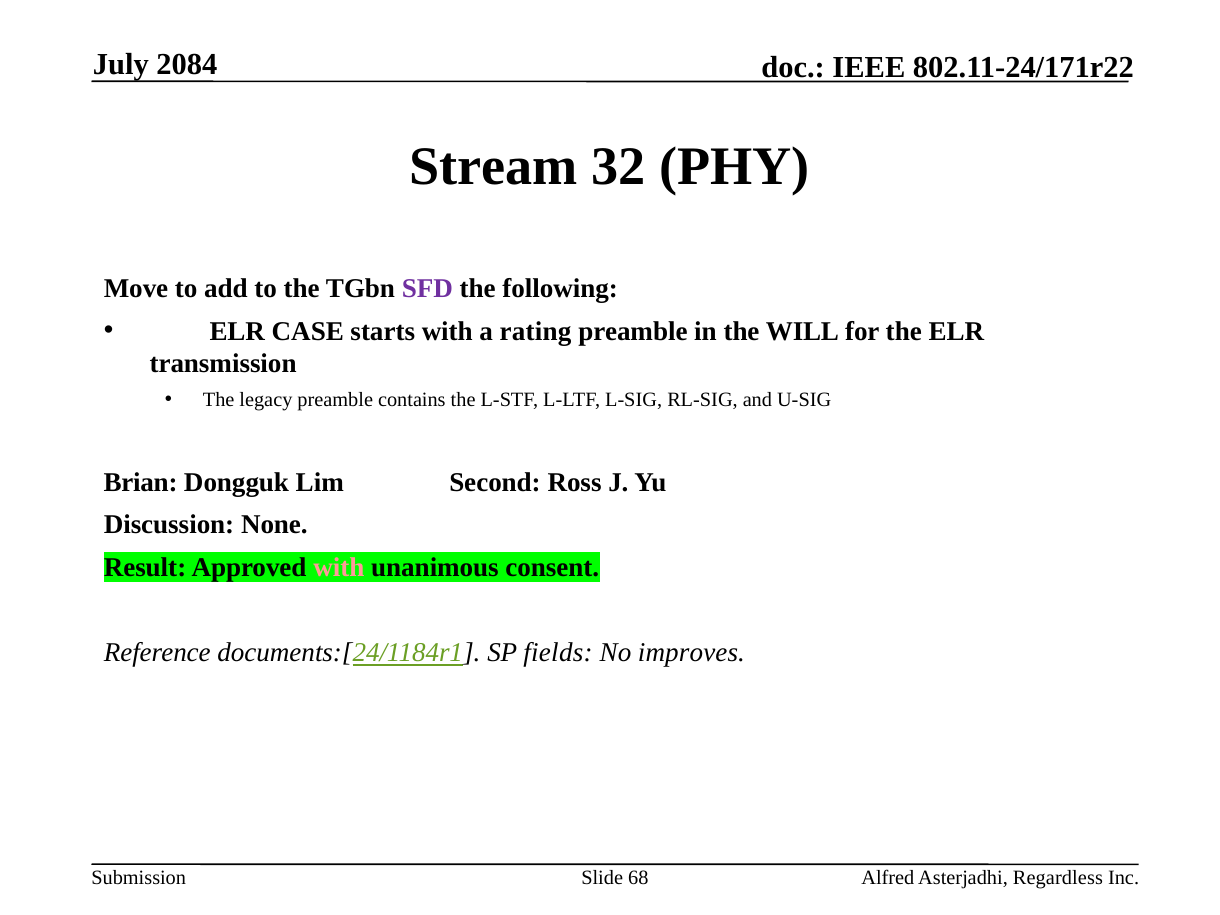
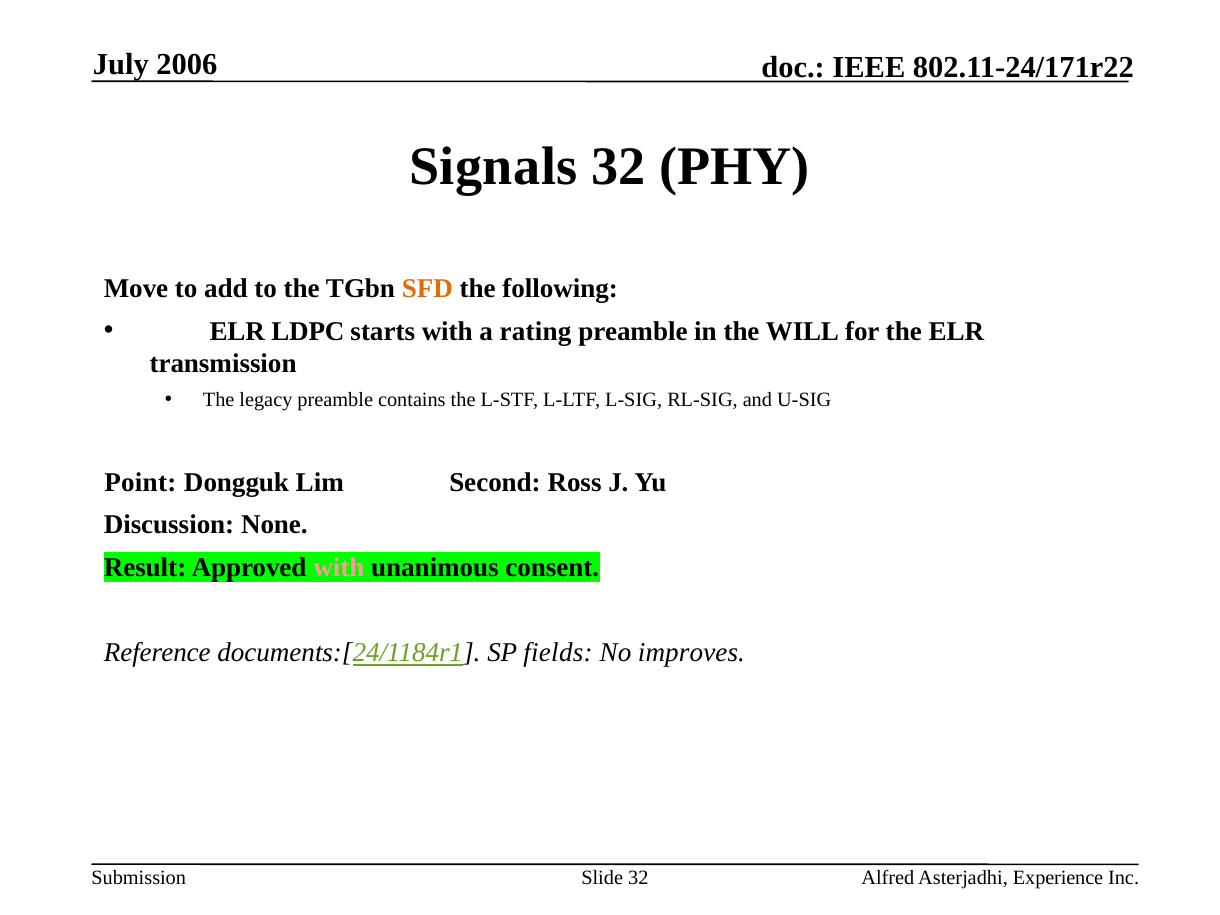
2084: 2084 -> 2006
Stream: Stream -> Signals
SFD colour: purple -> orange
CASE: CASE -> LDPC
Brian: Brian -> Point
Slide 68: 68 -> 32
Regardless: Regardless -> Experience
